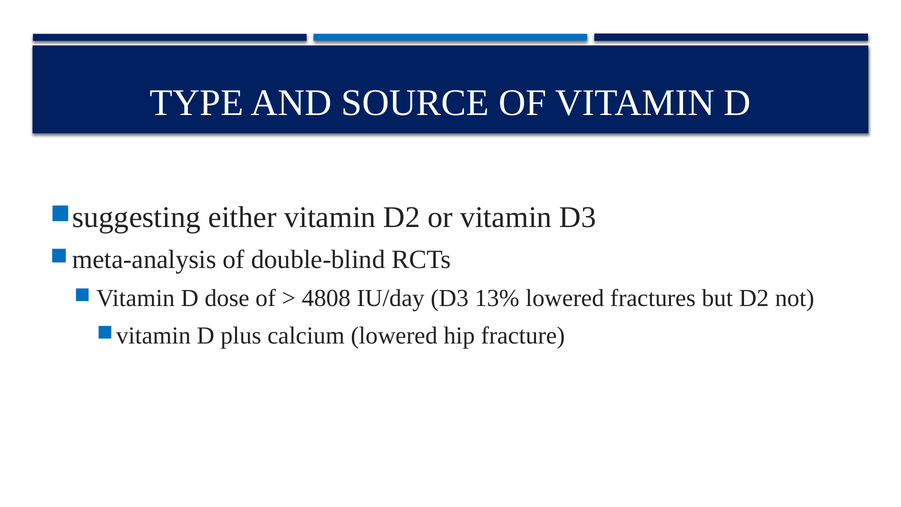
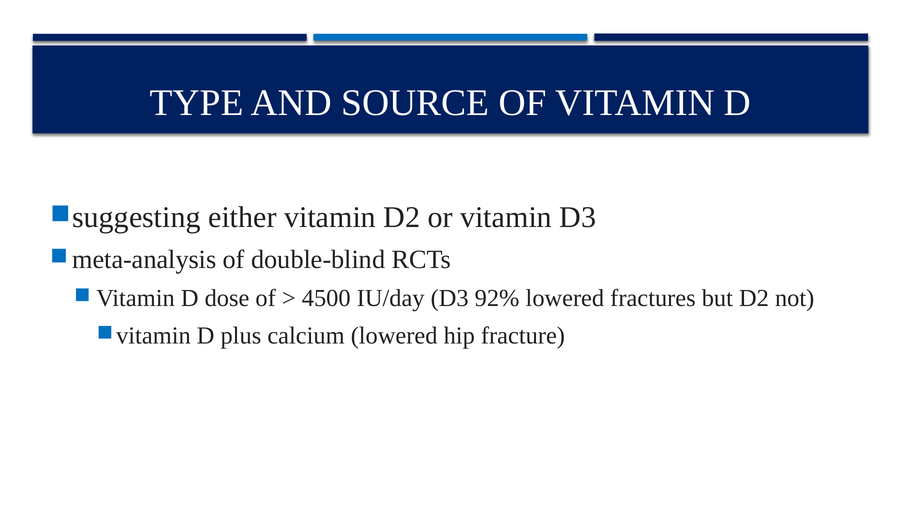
4808: 4808 -> 4500
13%: 13% -> 92%
